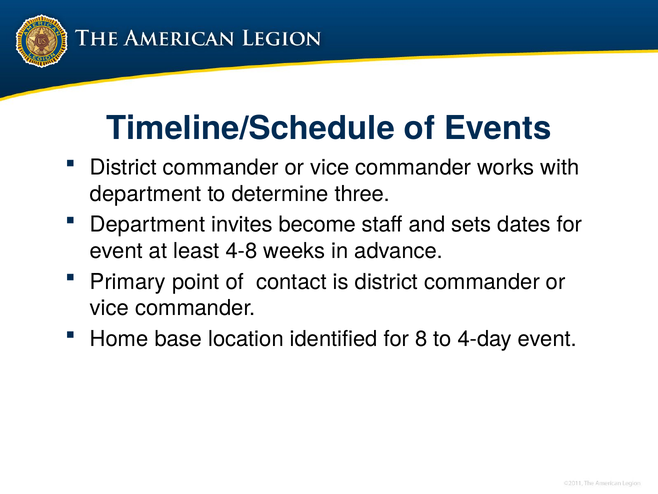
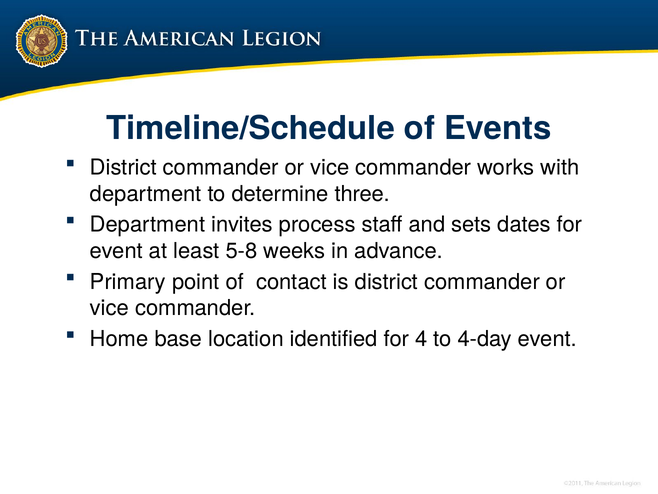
become: become -> process
4-8: 4-8 -> 5-8
8: 8 -> 4
